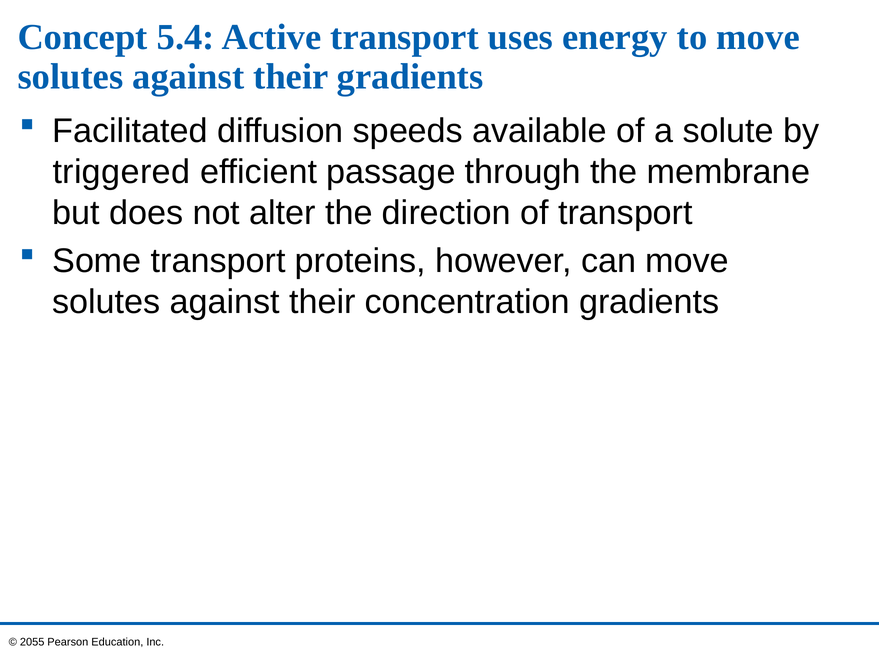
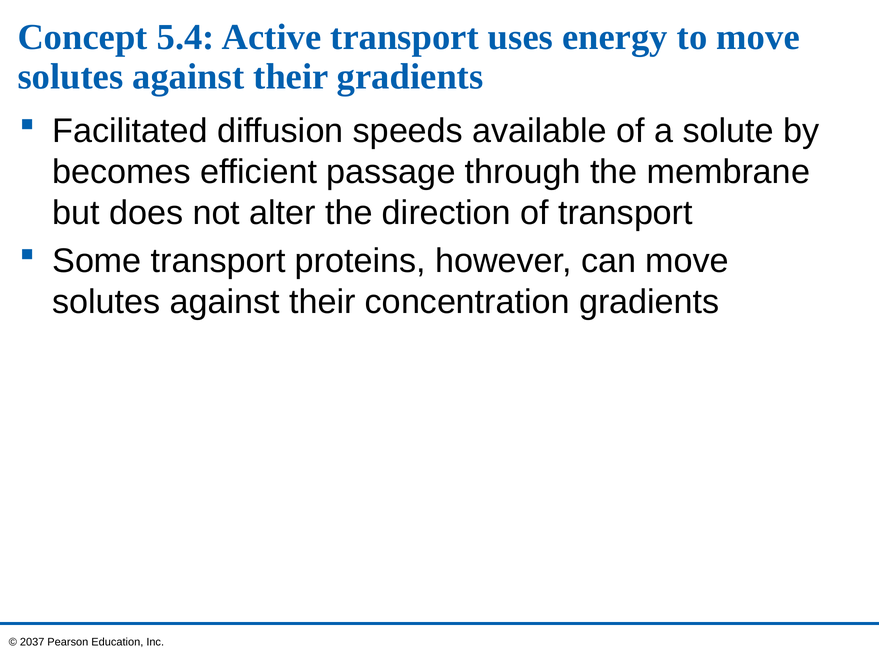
triggered: triggered -> becomes
2055: 2055 -> 2037
